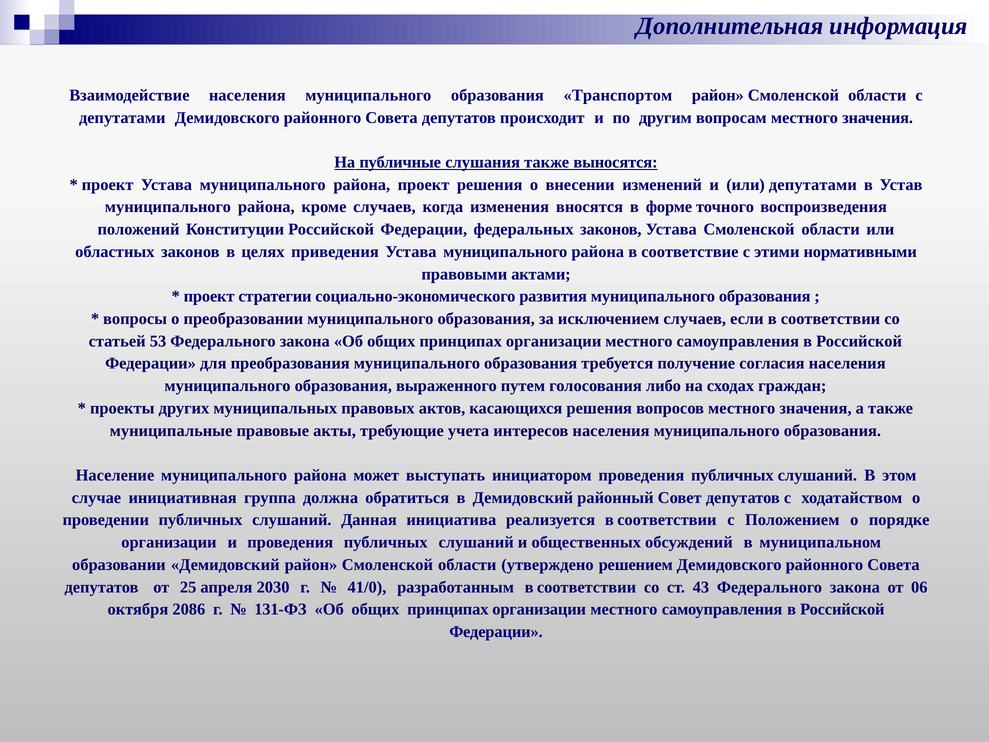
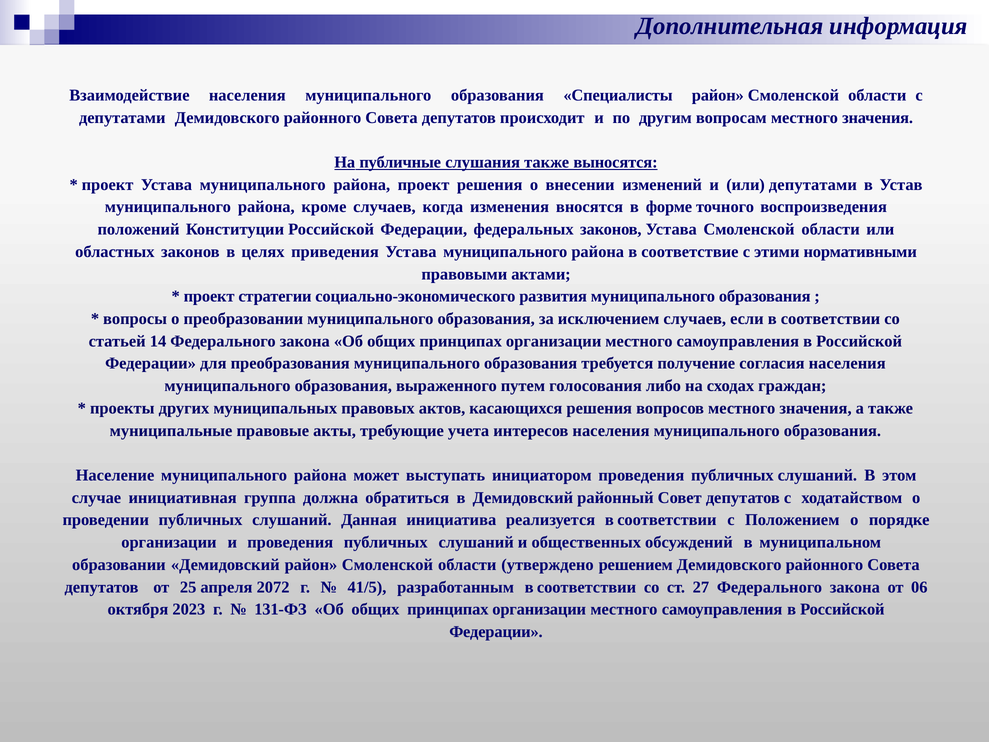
Транспортом: Транспортом -> Специалисты
53: 53 -> 14
2030: 2030 -> 2072
41/0: 41/0 -> 41/5
43: 43 -> 27
2086: 2086 -> 2023
